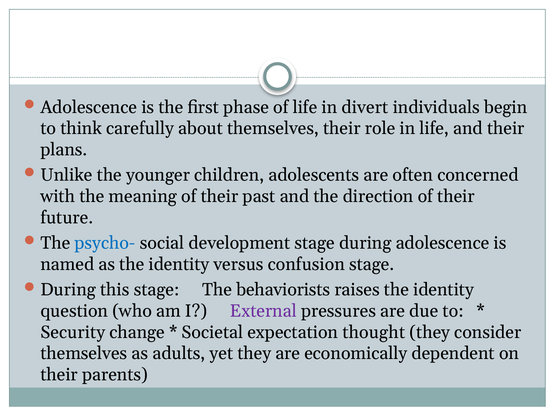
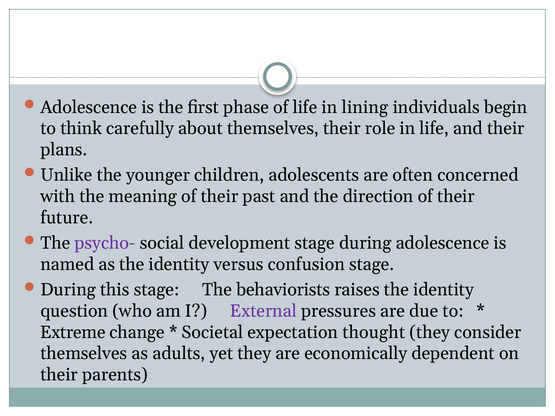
divert: divert -> lining
psycho- colour: blue -> purple
Security: Security -> Extreme
